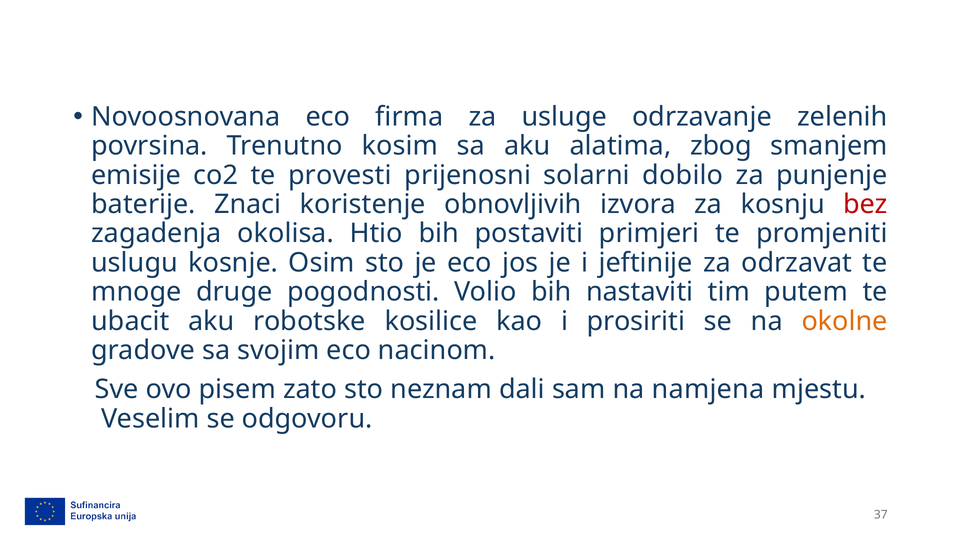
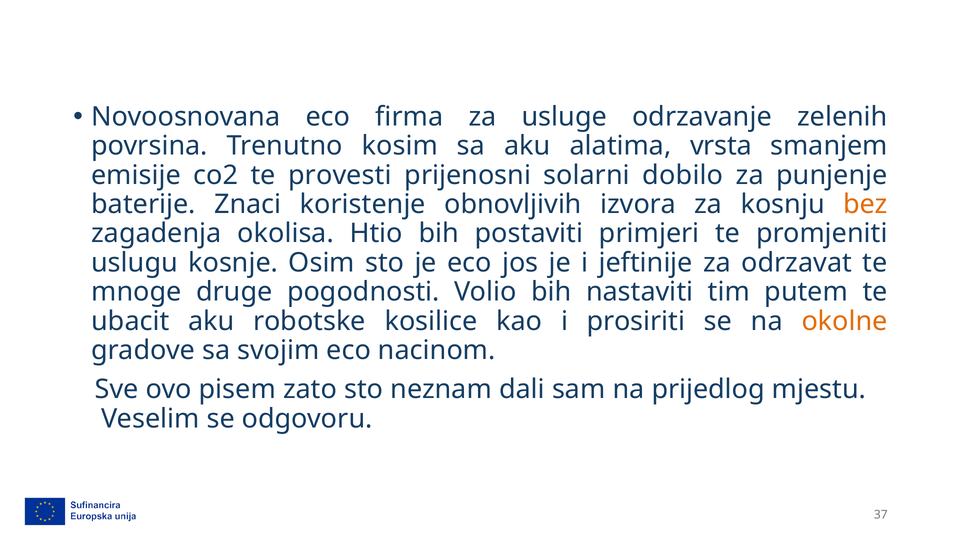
zbog: zbog -> vrsta
bez colour: red -> orange
namjena: namjena -> prijedlog
